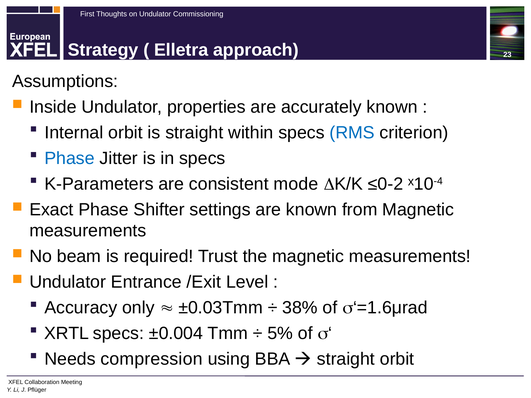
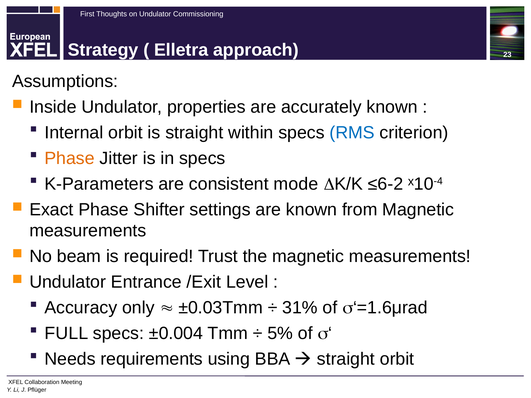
Phase at (70, 158) colour: blue -> orange
≤0-2: ≤0-2 -> ≤6-2
38%: 38% -> 31%
XRTL: XRTL -> FULL
compression: compression -> requirements
